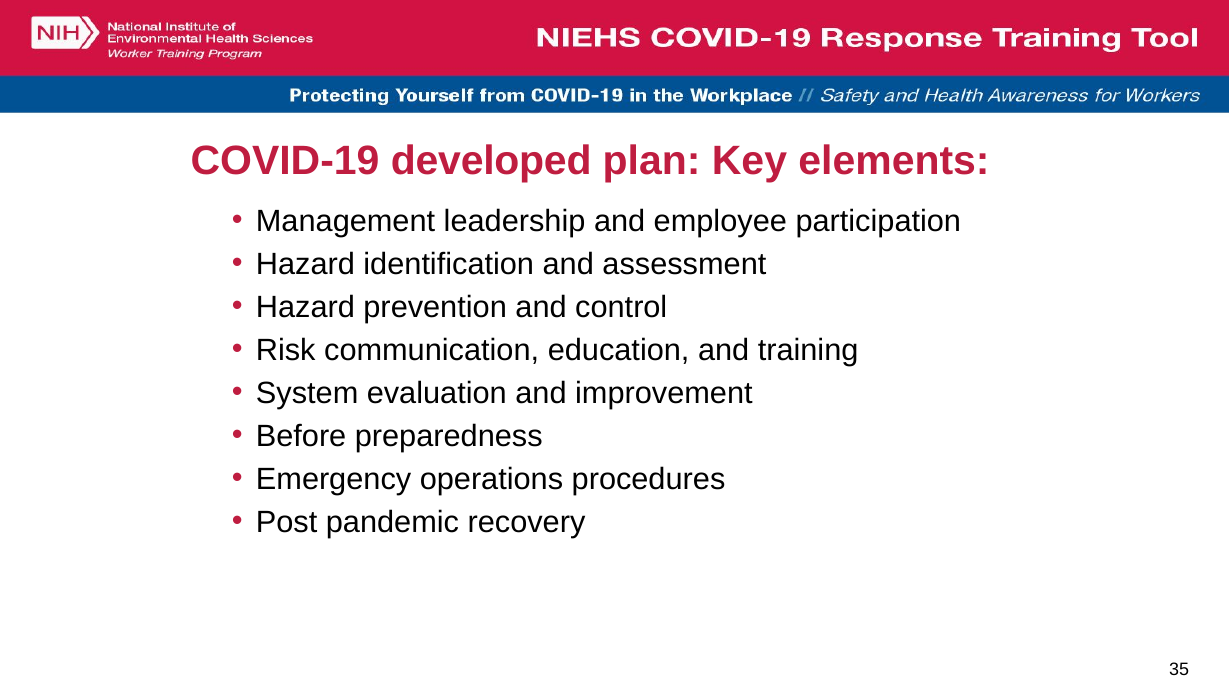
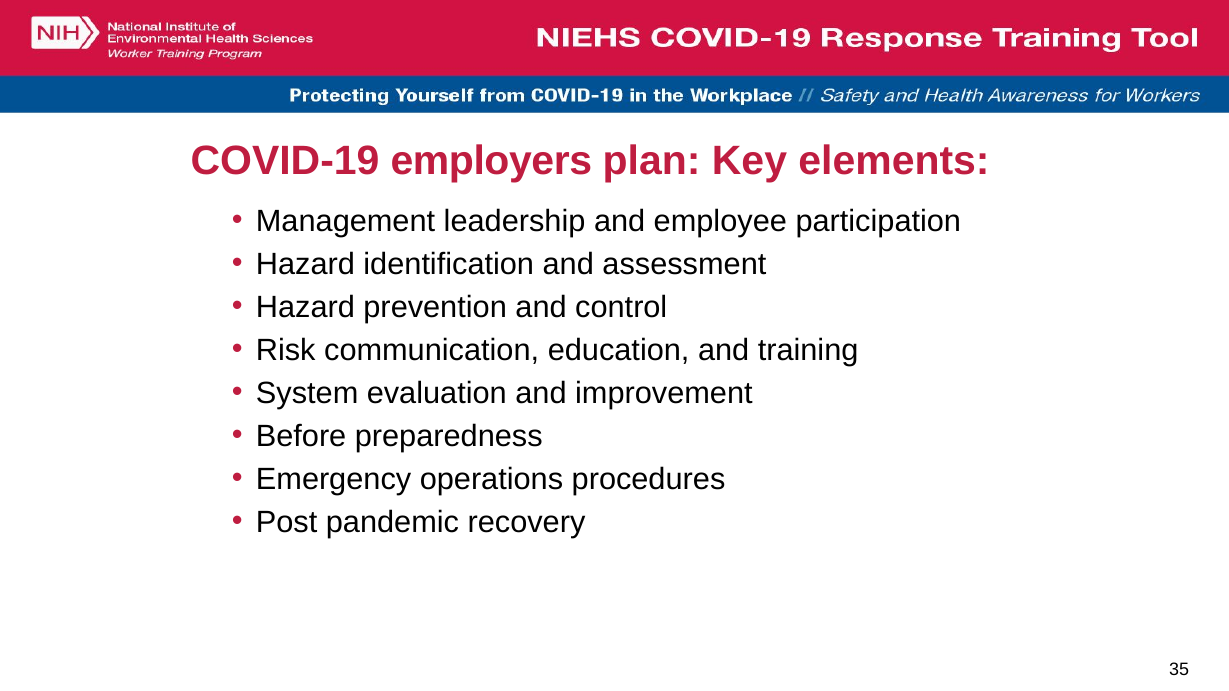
developed: developed -> employers
